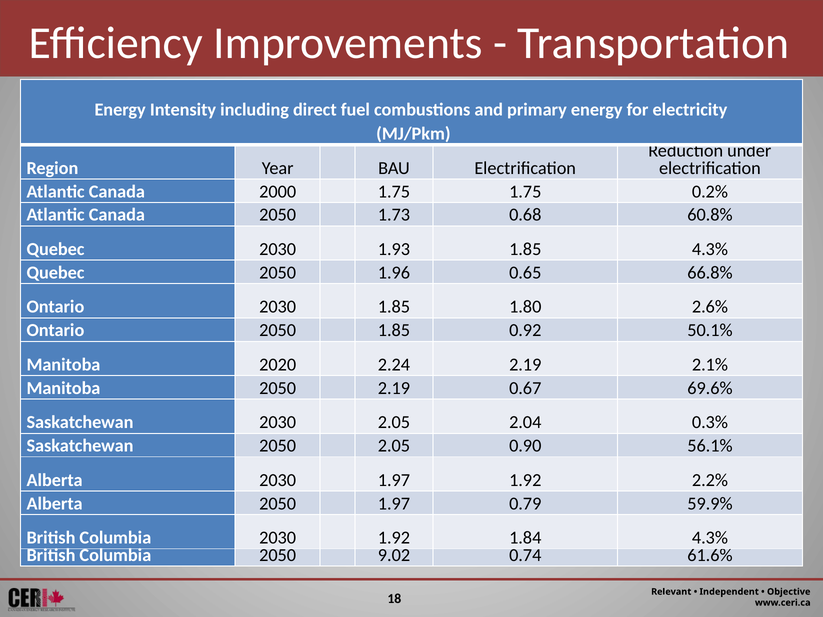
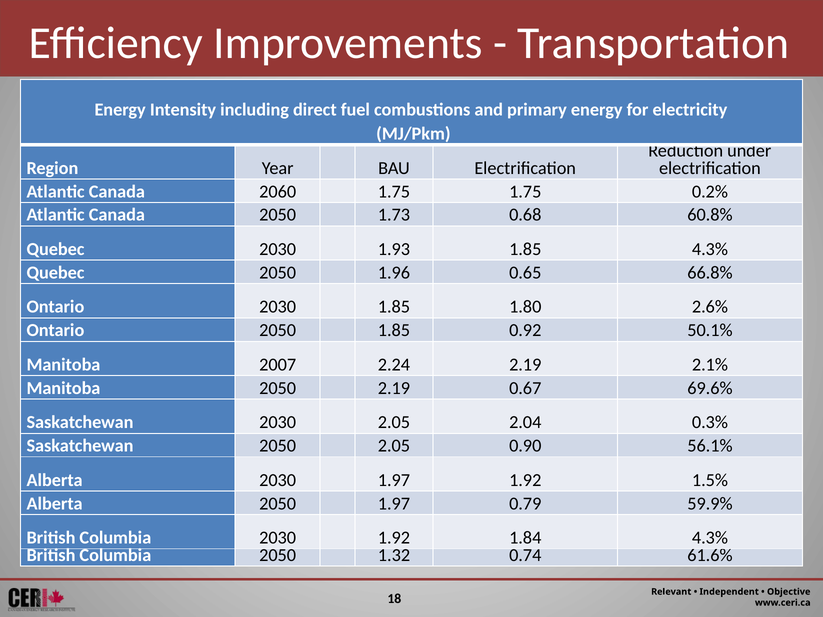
2000: 2000 -> 2060
2020: 2020 -> 2007
2.2%: 2.2% -> 1.5%
9.02: 9.02 -> 1.32
